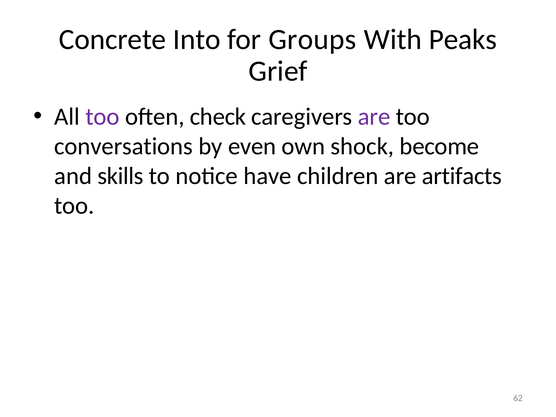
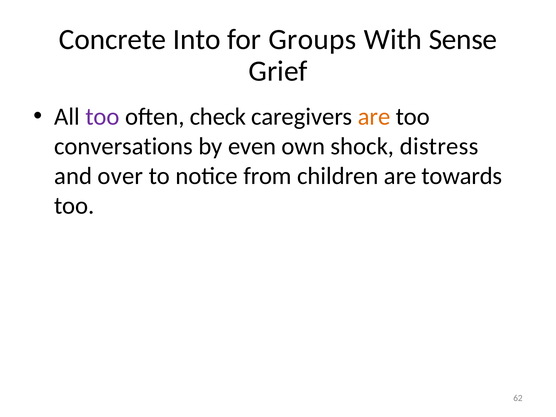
Peaks: Peaks -> Sense
are at (374, 117) colour: purple -> orange
become: become -> distress
skills: skills -> over
have: have -> from
artifacts: artifacts -> towards
